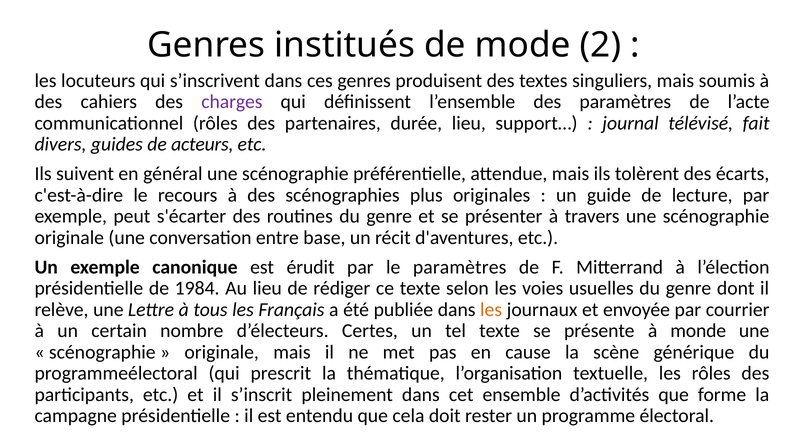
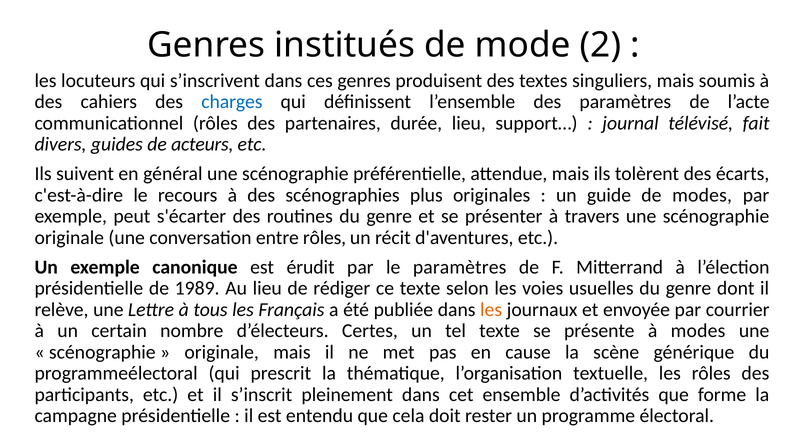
charges colour: purple -> blue
de lecture: lecture -> modes
entre base: base -> rôles
1984: 1984 -> 1989
à monde: monde -> modes
